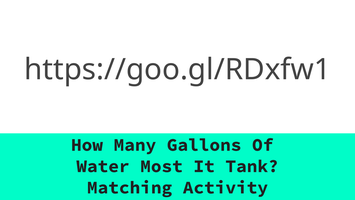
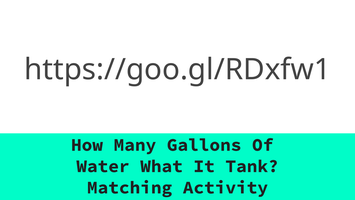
Most: Most -> What
